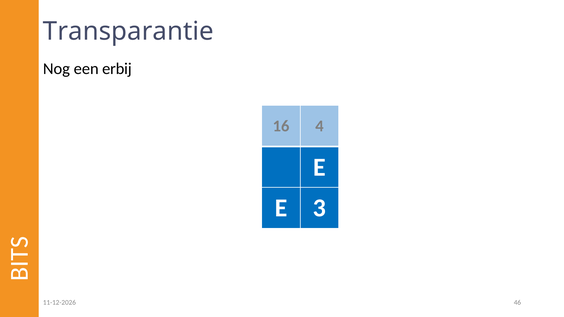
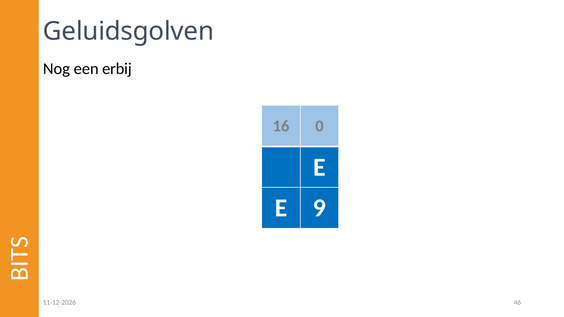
Transparantie: Transparantie -> Geluidsgolven
4: 4 -> 0
3: 3 -> 9
